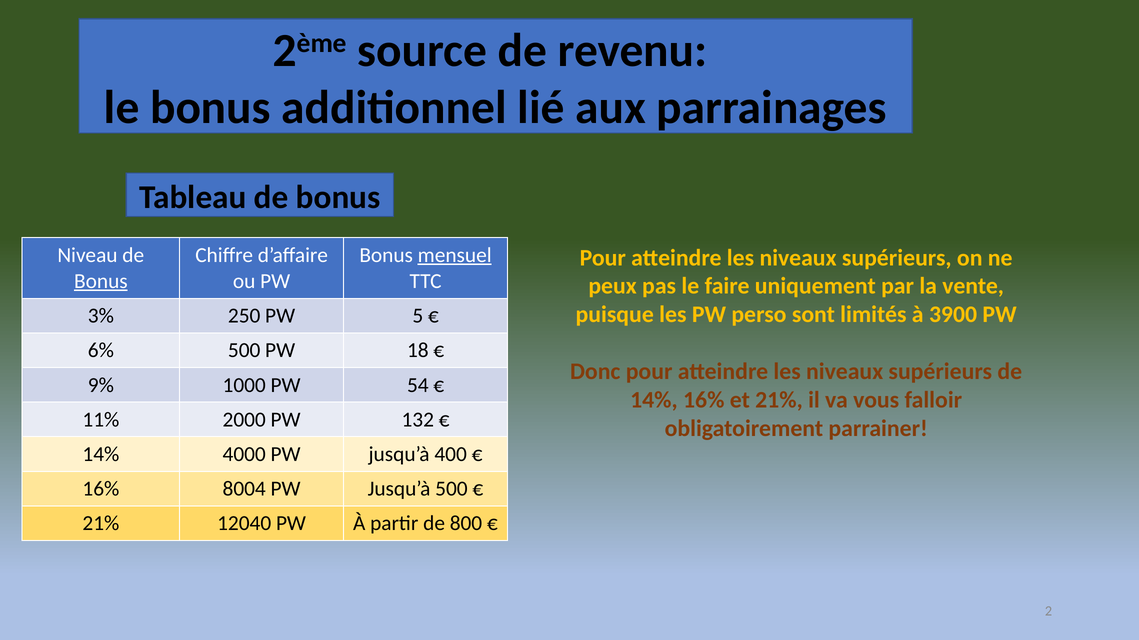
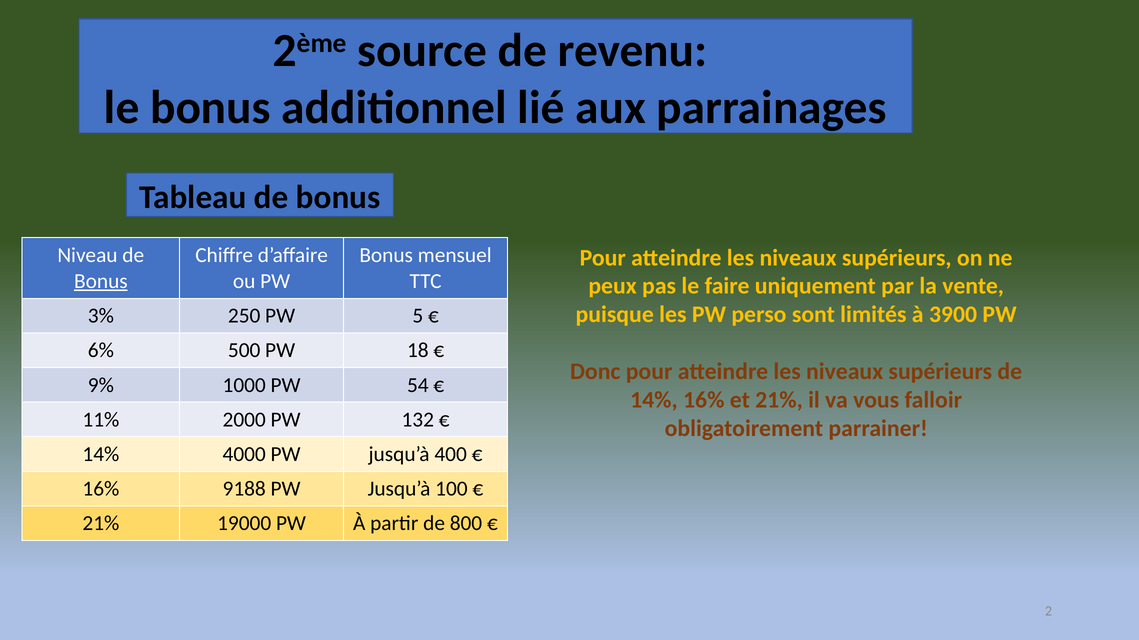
mensuel underline: present -> none
8004: 8004 -> 9188
Jusqu’à 500: 500 -> 100
12040: 12040 -> 19000
